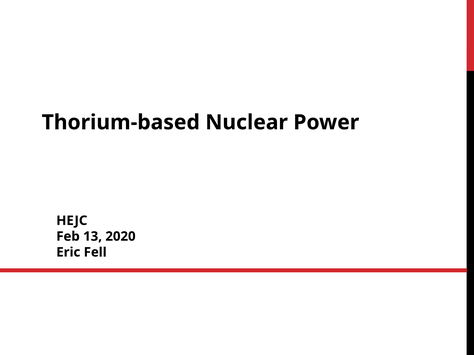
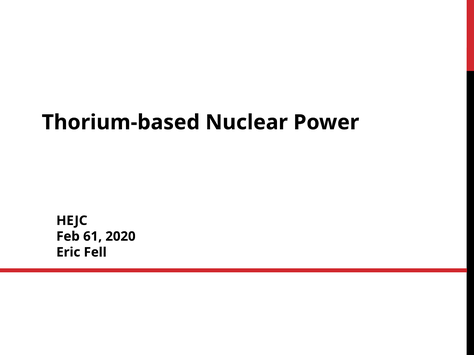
13: 13 -> 61
